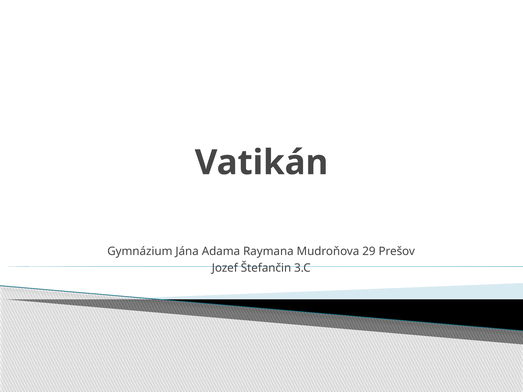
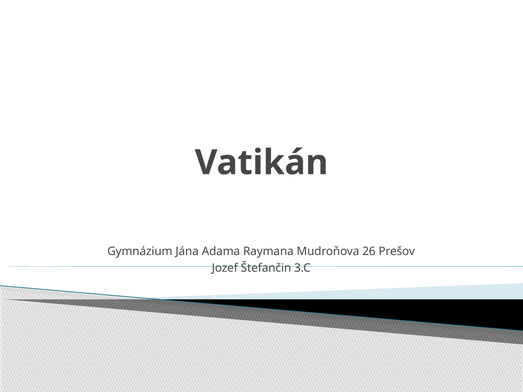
29: 29 -> 26
